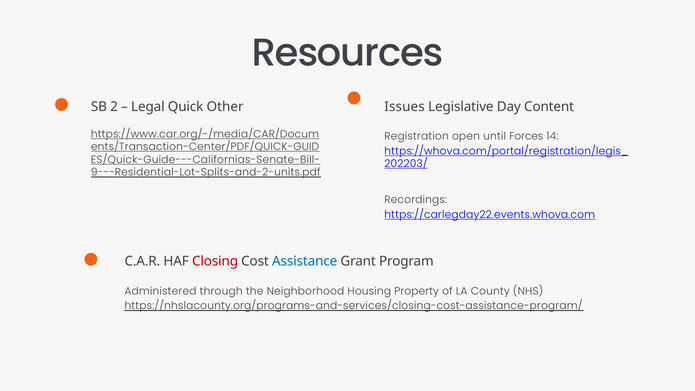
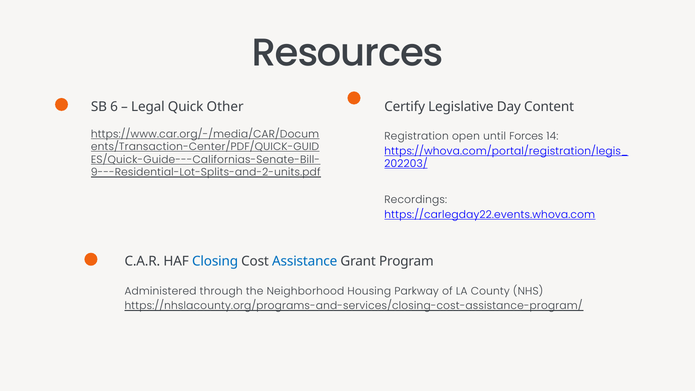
2: 2 -> 6
Issues: Issues -> Certify
Closing colour: red -> blue
Property: Property -> Parkway
